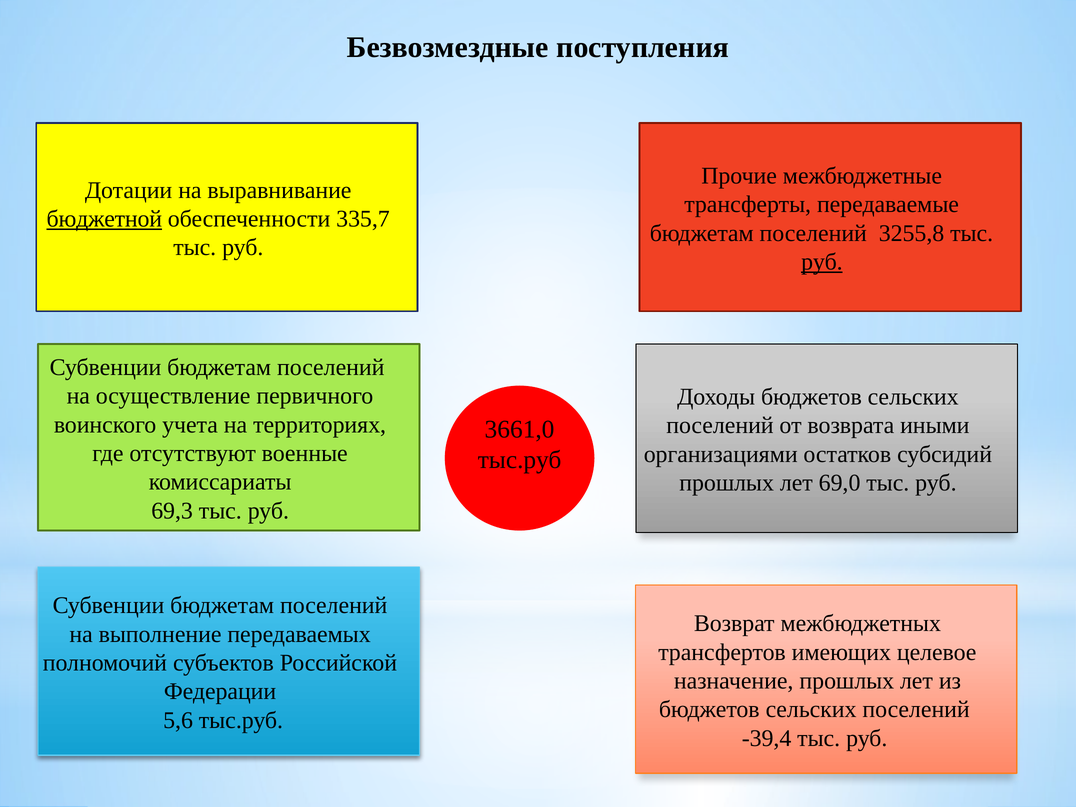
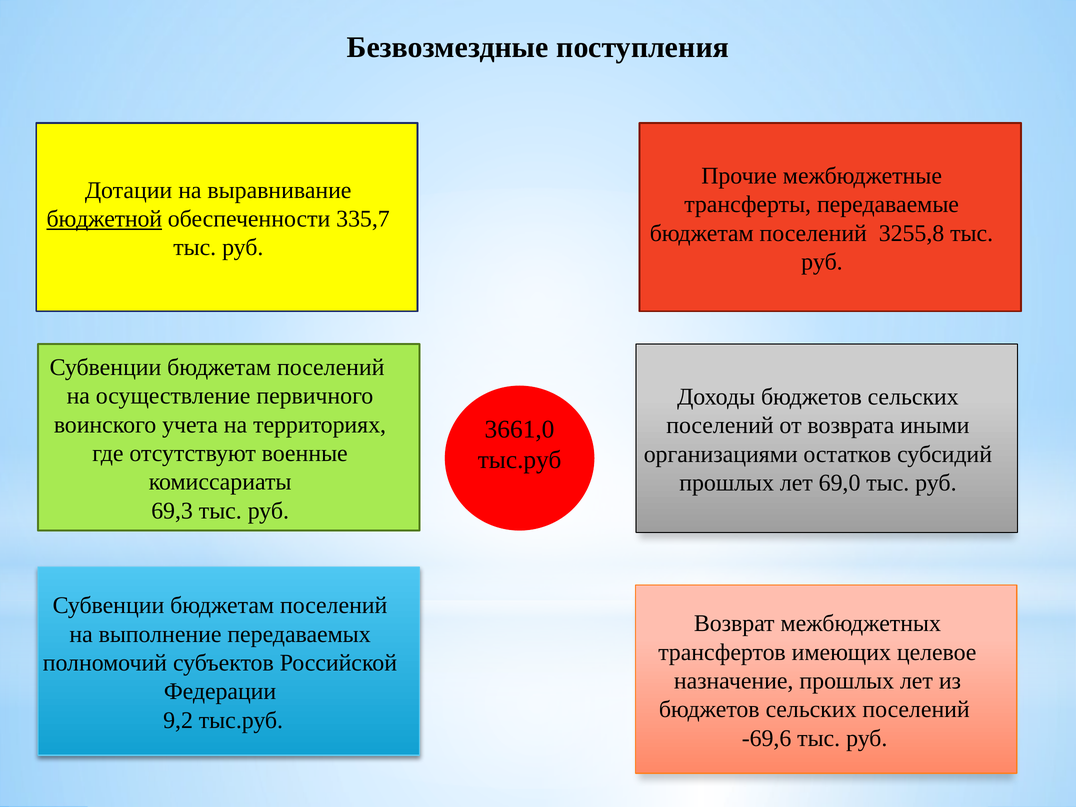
руб at (822, 262) underline: present -> none
5,6: 5,6 -> 9,2
-39,4: -39,4 -> -69,6
